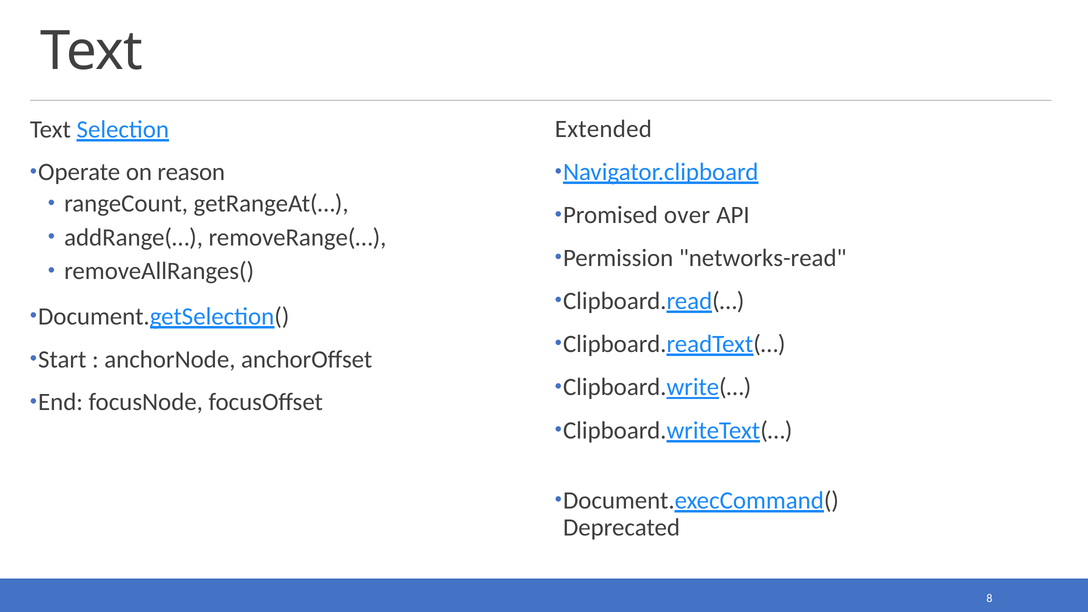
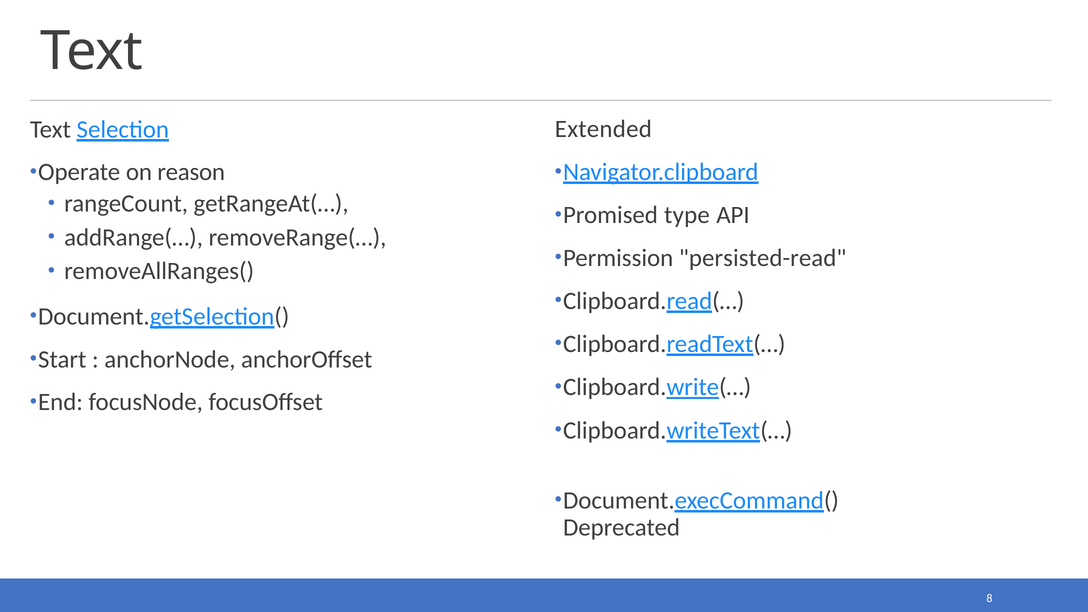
over: over -> type
networks-read: networks-read -> persisted-read
